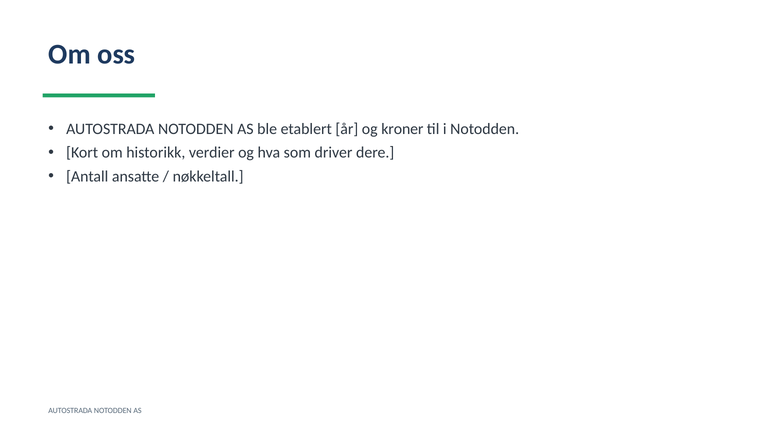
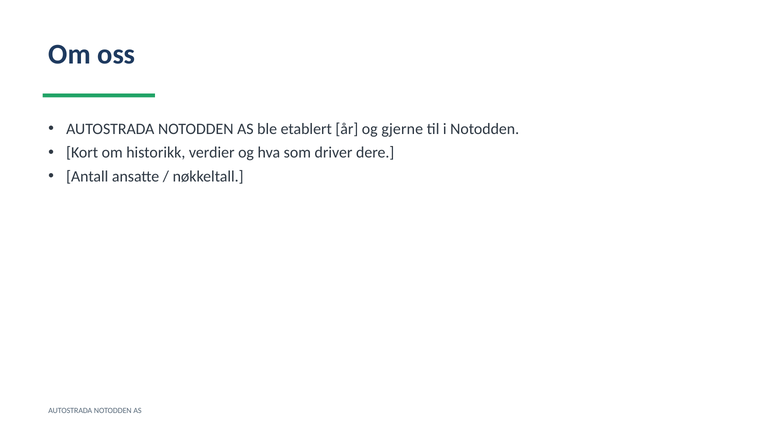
kroner: kroner -> gjerne
